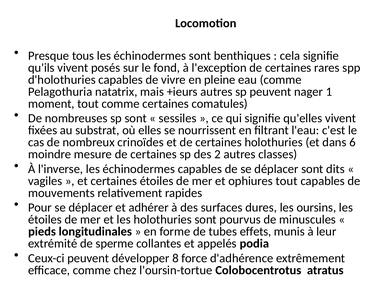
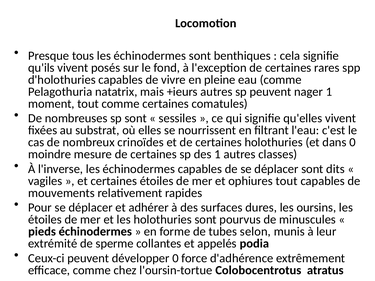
dans 6: 6 -> 0
des 2: 2 -> 1
pieds longitudinales: longitudinales -> échinodermes
effets: effets -> selon
développer 8: 8 -> 0
